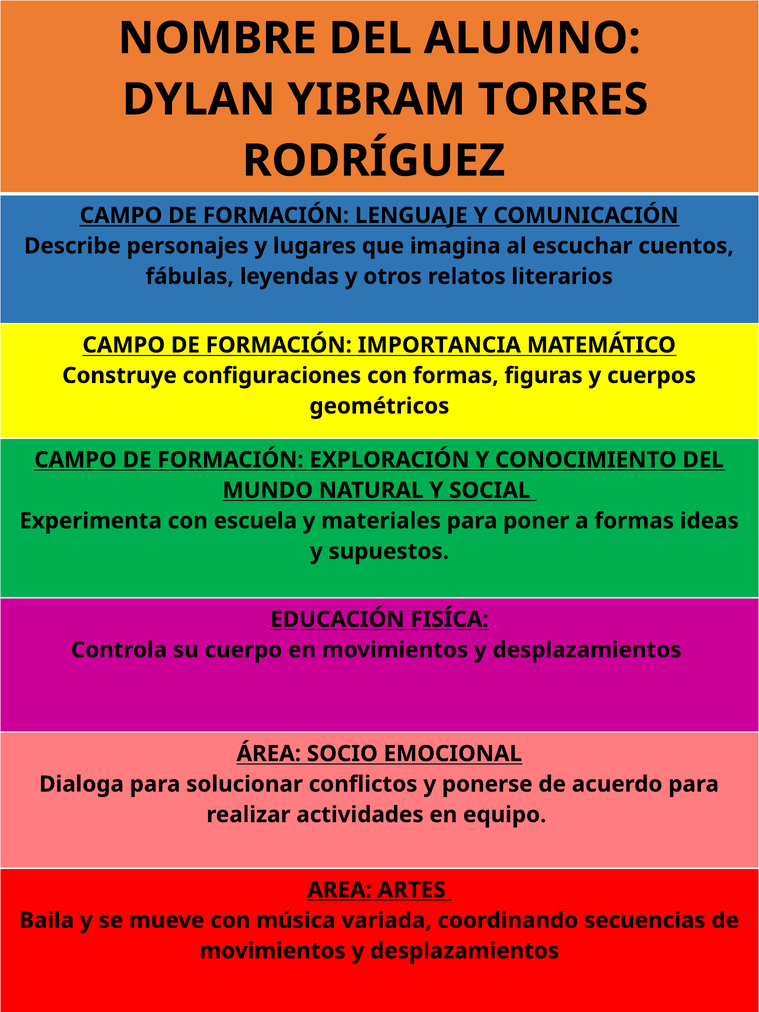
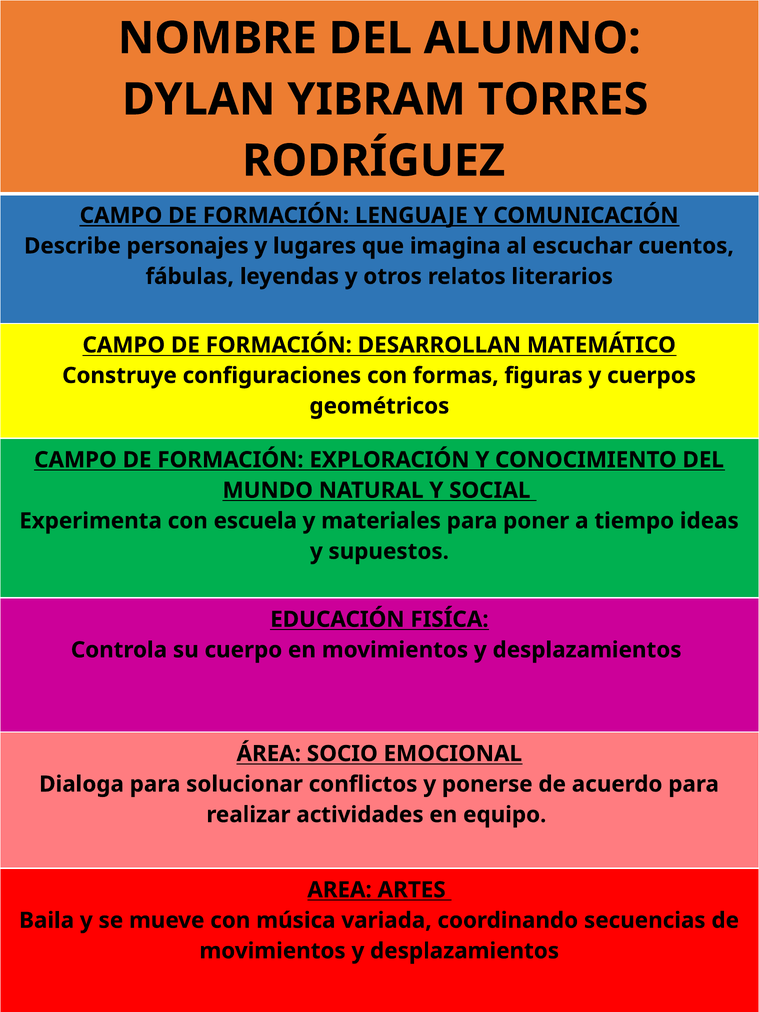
IMPORTANCIA: IMPORTANCIA -> DESARROLLAN
a formas: formas -> tiempo
